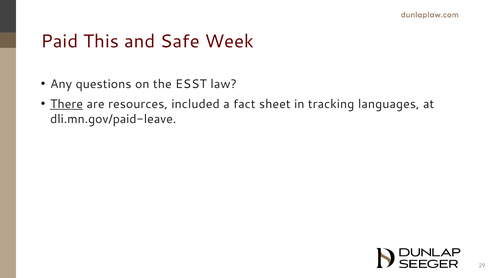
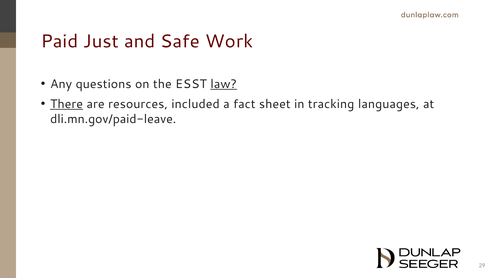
This: This -> Just
Week: Week -> Work
law underline: none -> present
